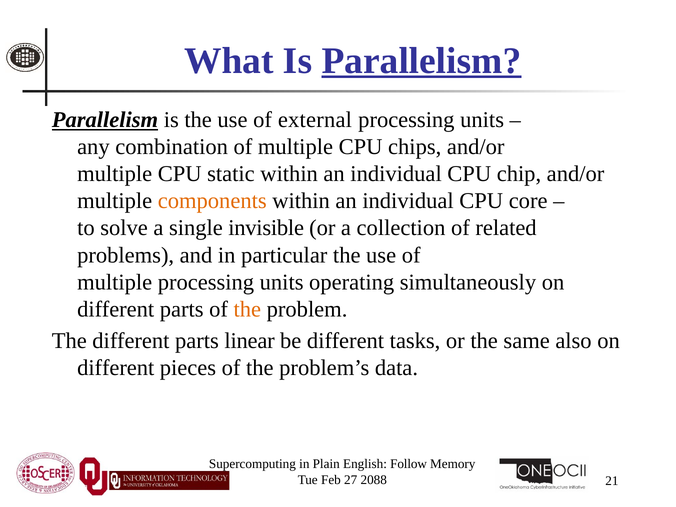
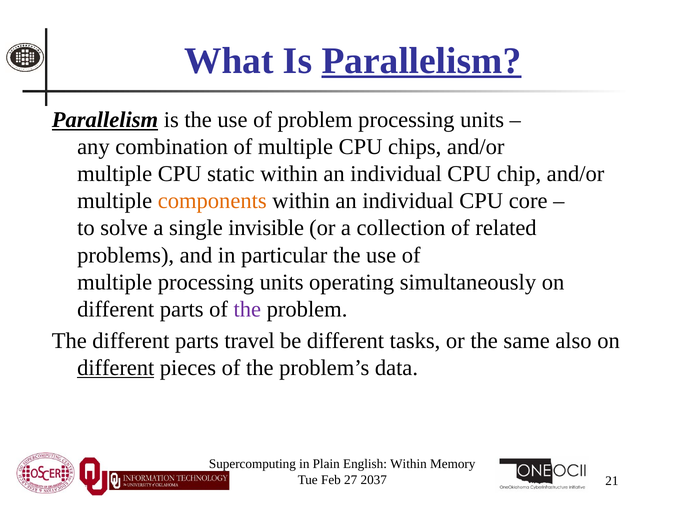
of external: external -> problem
the at (247, 309) colour: orange -> purple
linear: linear -> travel
different at (116, 368) underline: none -> present
English Follow: Follow -> Within
2088: 2088 -> 2037
